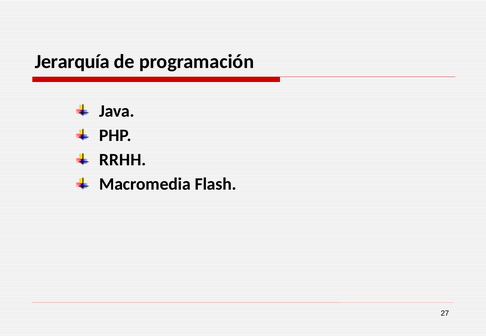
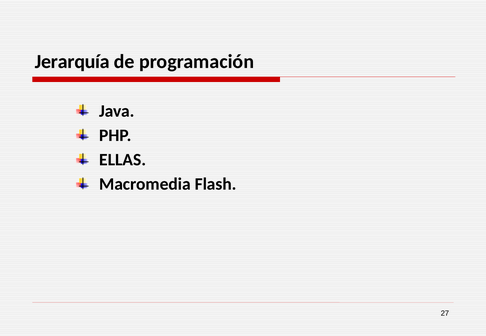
RRHH: RRHH -> ELLAS
